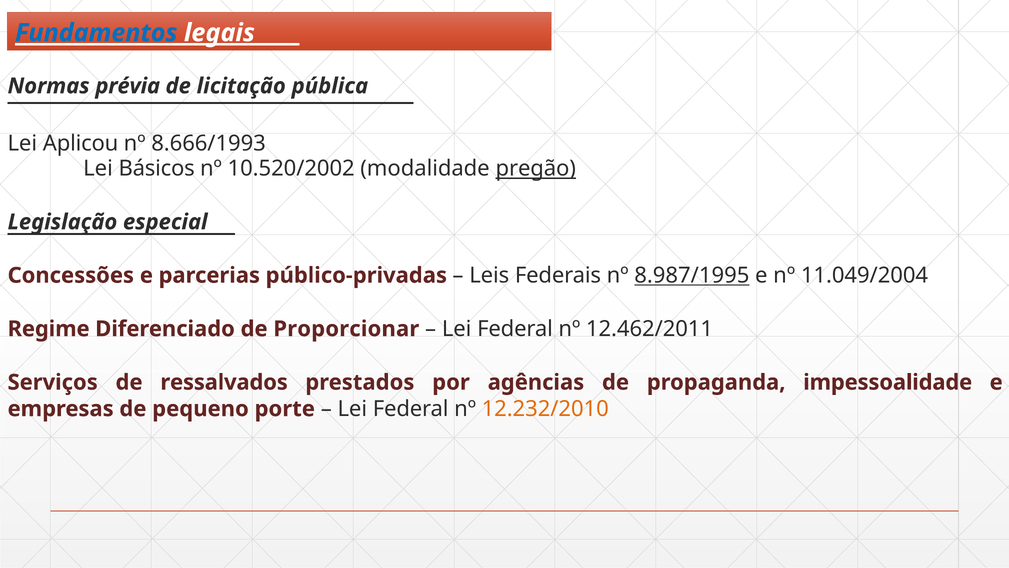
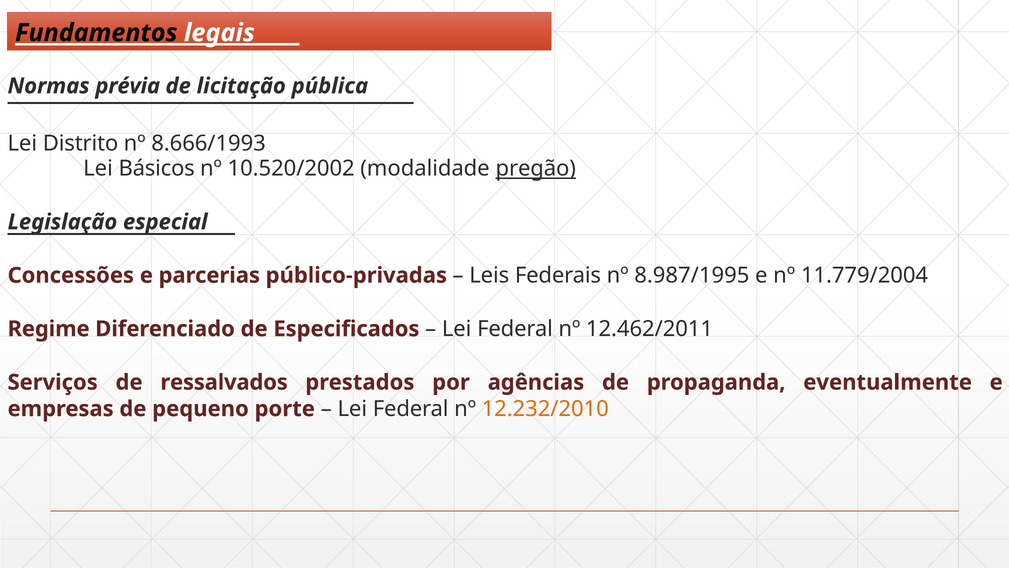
Fundamentos colour: blue -> black
Aplicou: Aplicou -> Distrito
8.987/1995 underline: present -> none
11.049/2004: 11.049/2004 -> 11.779/2004
Proporcionar: Proporcionar -> Especificados
impessoalidade: impessoalidade -> eventualmente
